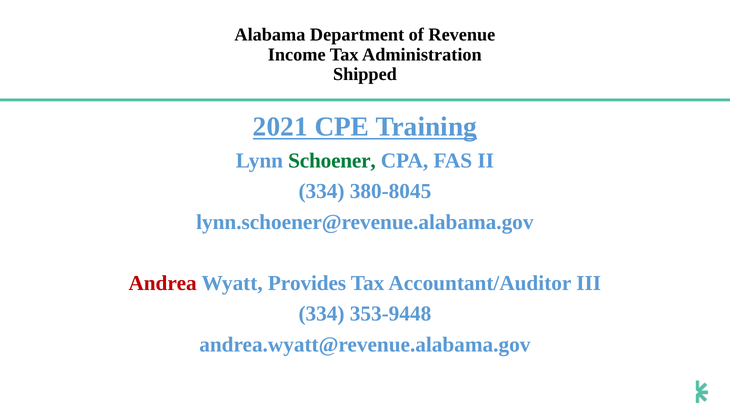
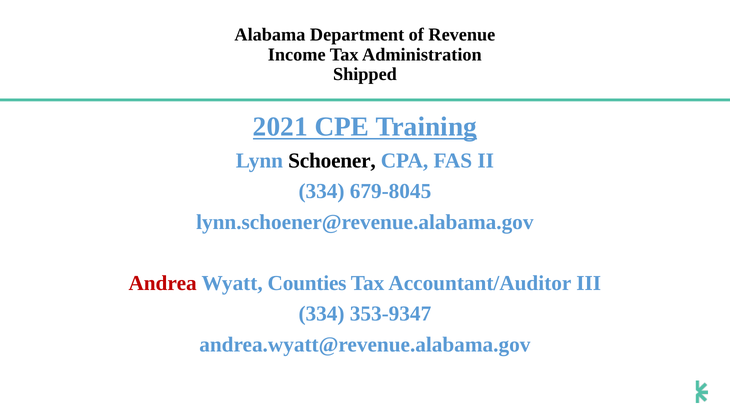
Schoener colour: green -> black
380-8045: 380-8045 -> 679-8045
Provides: Provides -> Counties
353-9448: 353-9448 -> 353-9347
